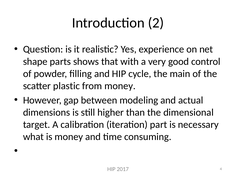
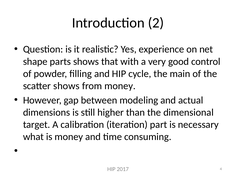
scatter plastic: plastic -> shows
